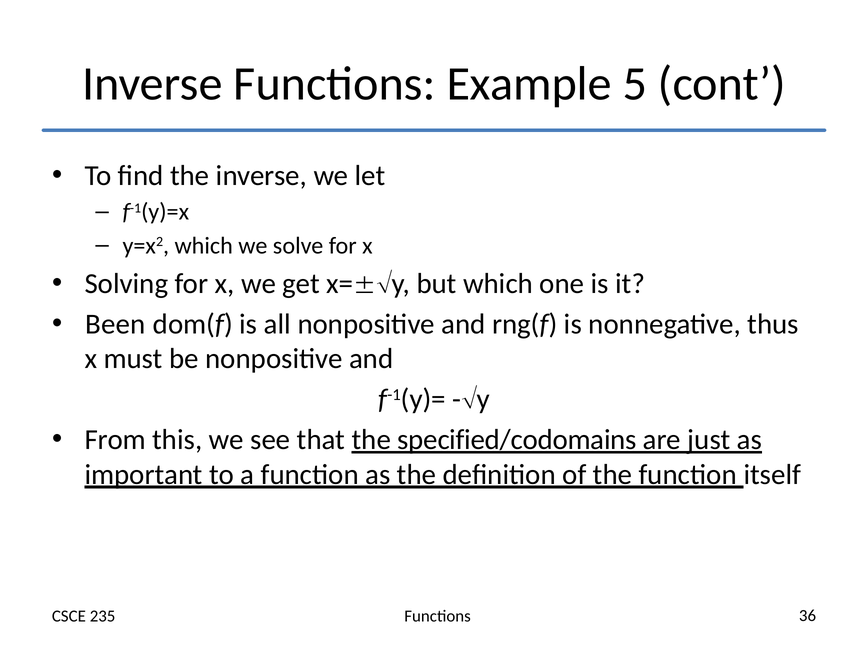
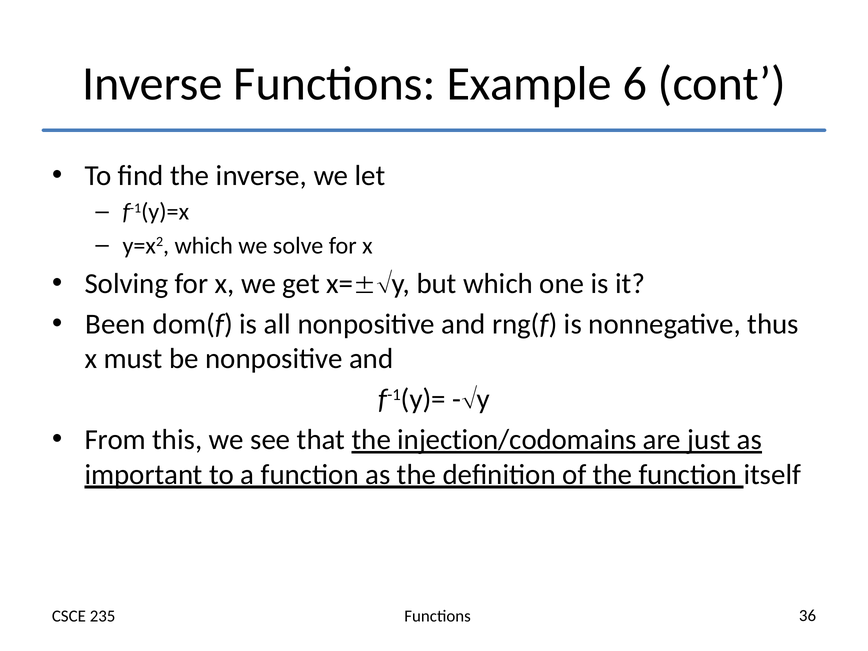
5: 5 -> 6
specified/codomains: specified/codomains -> injection/codomains
